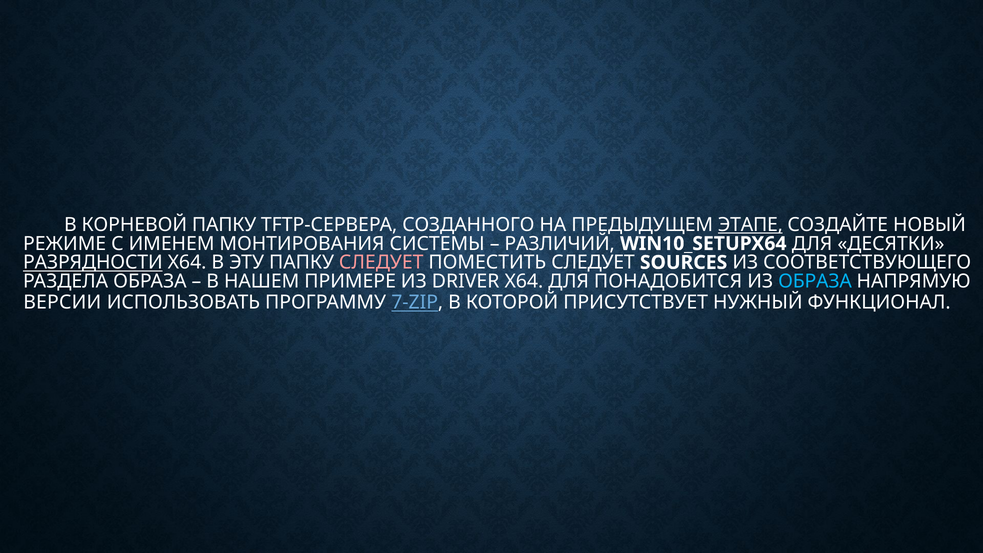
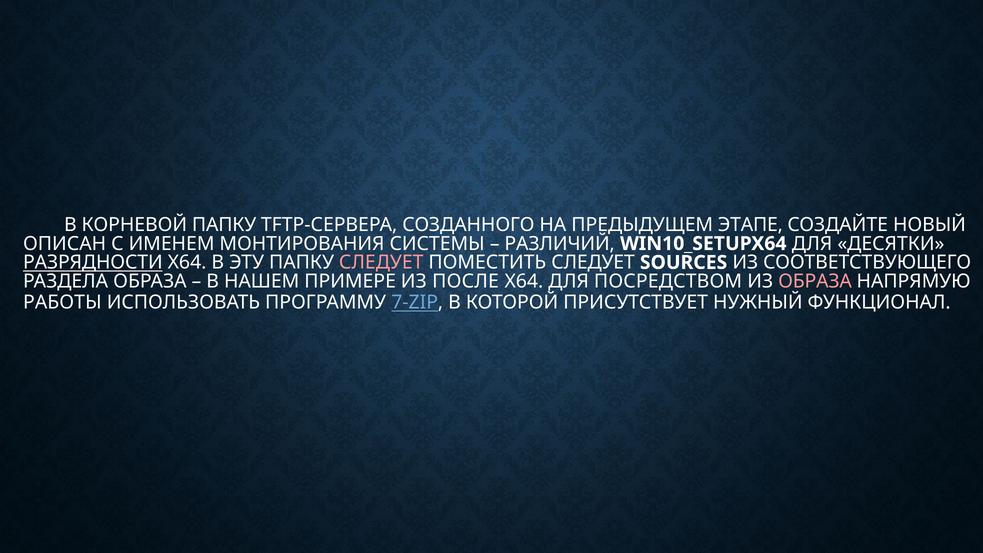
ЭТАПЕ underline: present -> none
РЕЖИМЕ: РЕЖИМЕ -> ОПИСАН
DRIVER: DRIVER -> ПОСЛЕ
ПОНАДОБИТСЯ: ПОНАДОБИТСЯ -> ПОСРЕДСТВОМ
ОБРАЗА at (815, 281) colour: light blue -> pink
ВЕРСИИ: ВЕРСИИ -> РАБОТЫ
